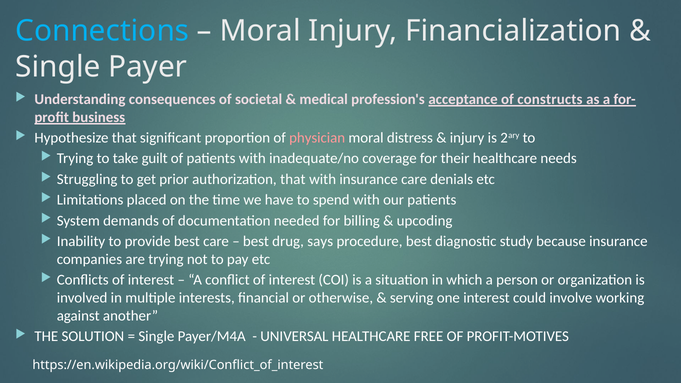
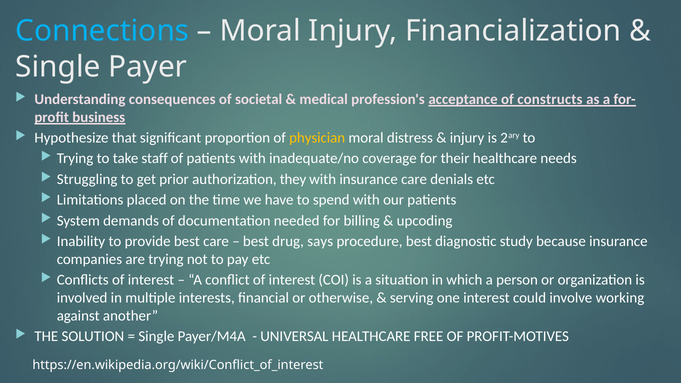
physician colour: pink -> yellow
guilt: guilt -> staff
authorization that: that -> they
